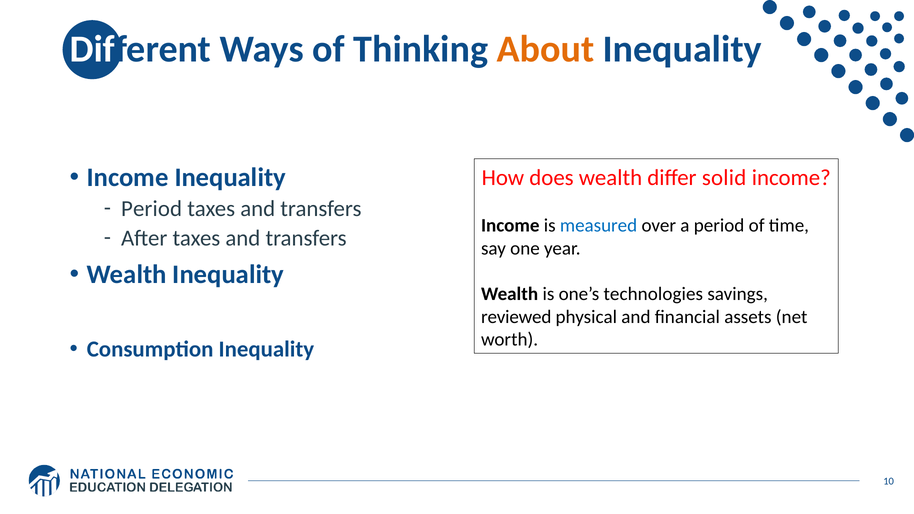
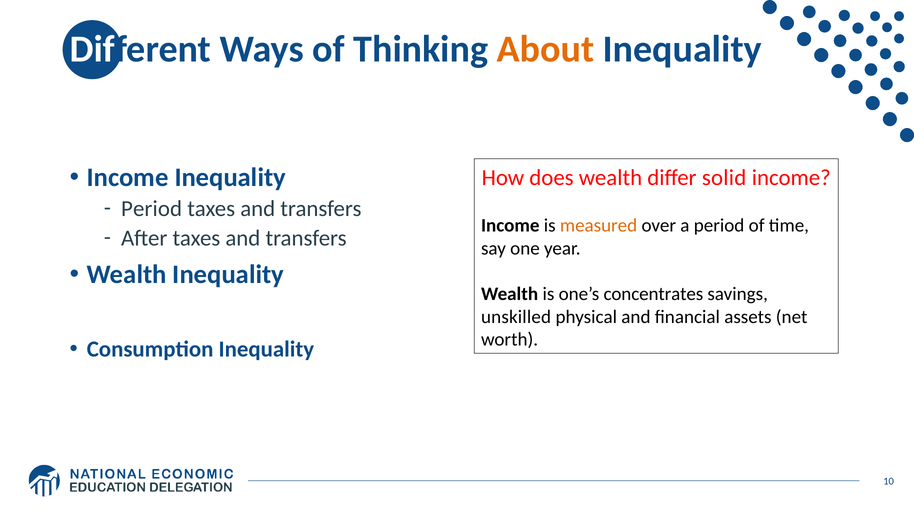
measured colour: blue -> orange
technologies: technologies -> concentrates
reviewed: reviewed -> unskilled
